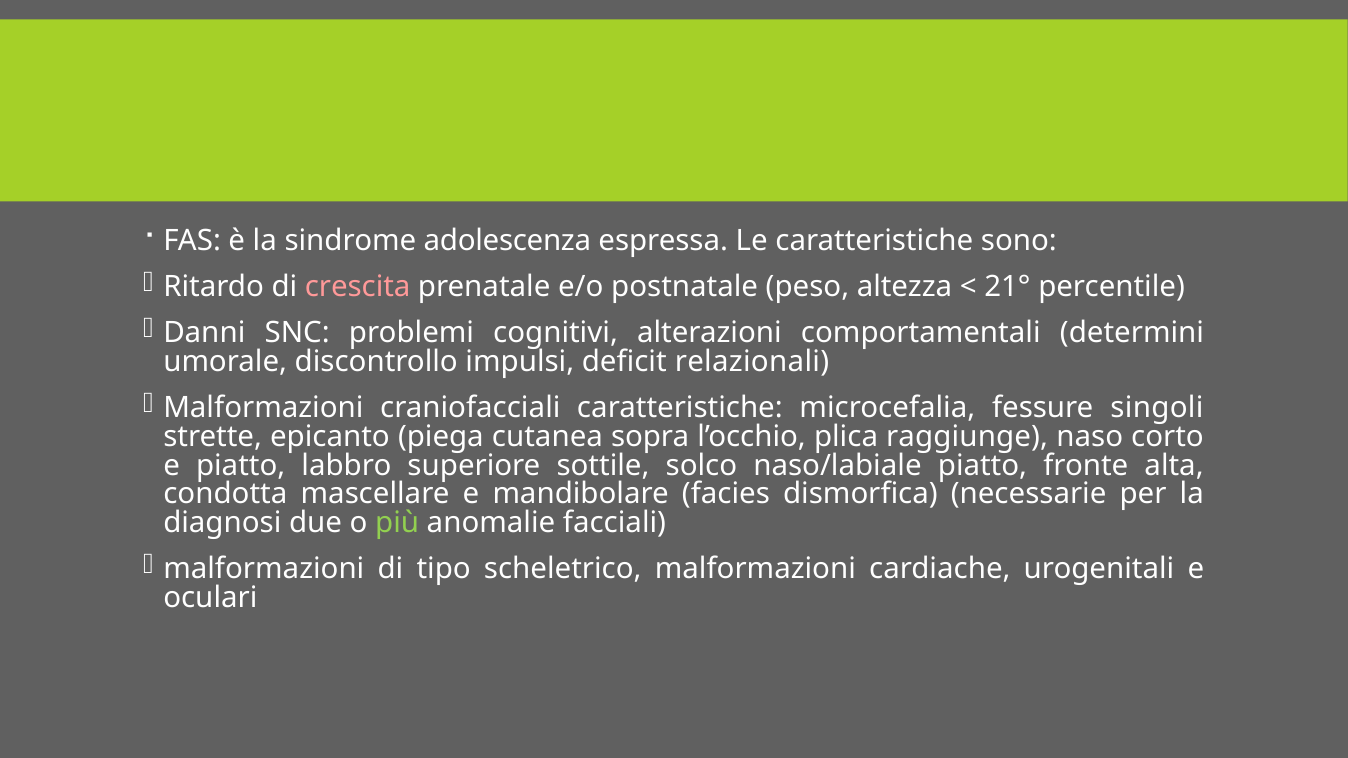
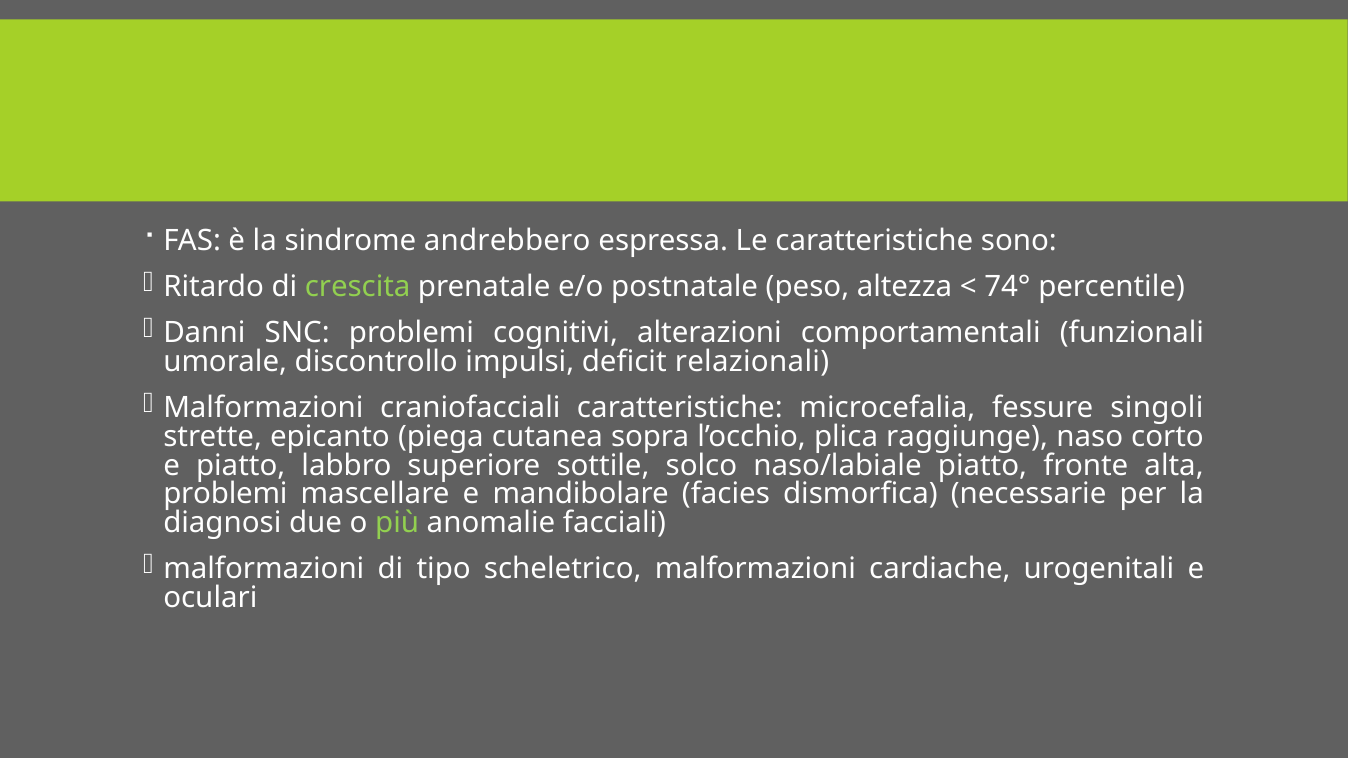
adolescenza: adolescenza -> andrebbero
crescita colour: pink -> light green
21°: 21° -> 74°
determini: determini -> funzionali
condotta at (225, 494): condotta -> problemi
